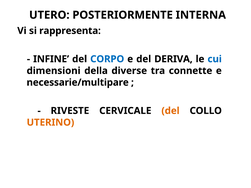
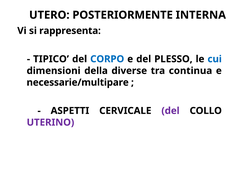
INFINE: INFINE -> TIPICO
DERIVA: DERIVA -> PLESSO
connette: connette -> continua
RIVESTE: RIVESTE -> ASPETTI
del at (171, 111) colour: orange -> purple
UTERINO colour: orange -> purple
